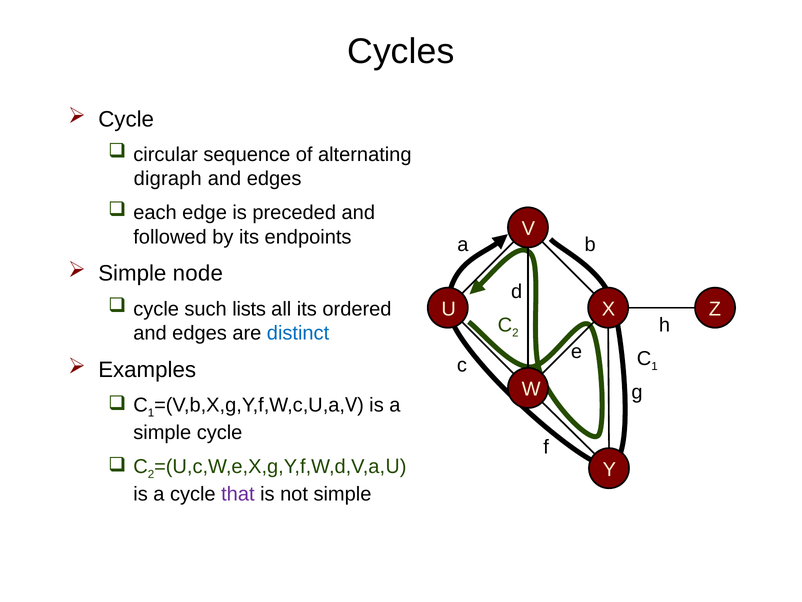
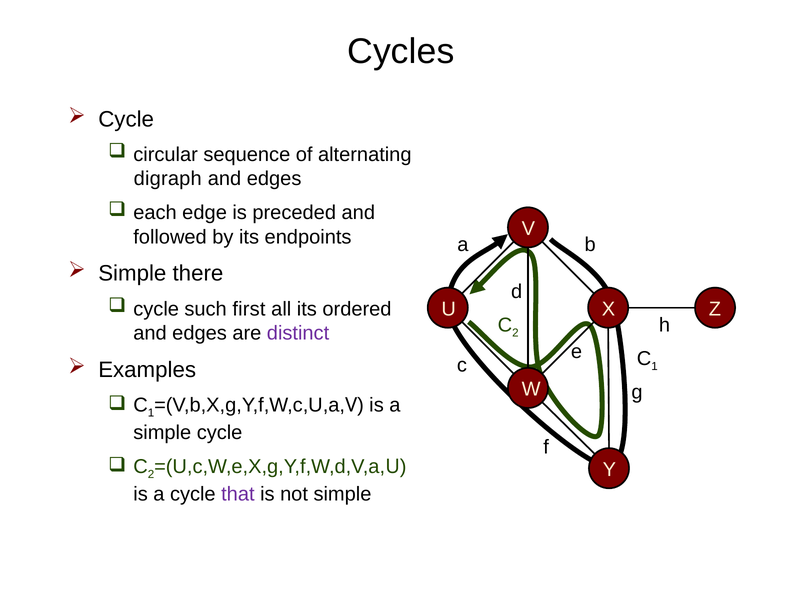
node: node -> there
lists: lists -> first
distinct colour: blue -> purple
